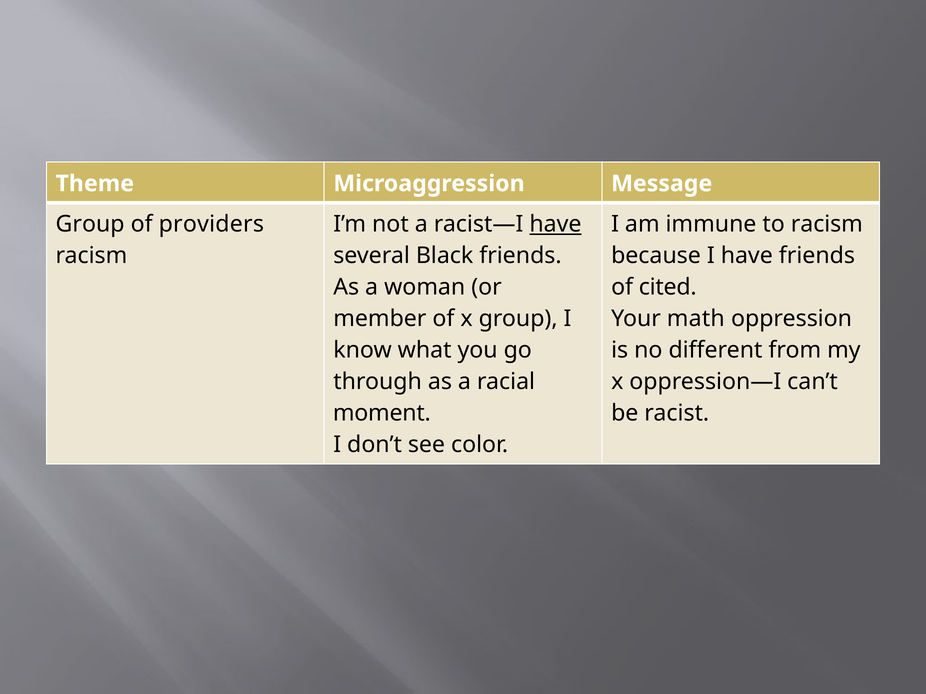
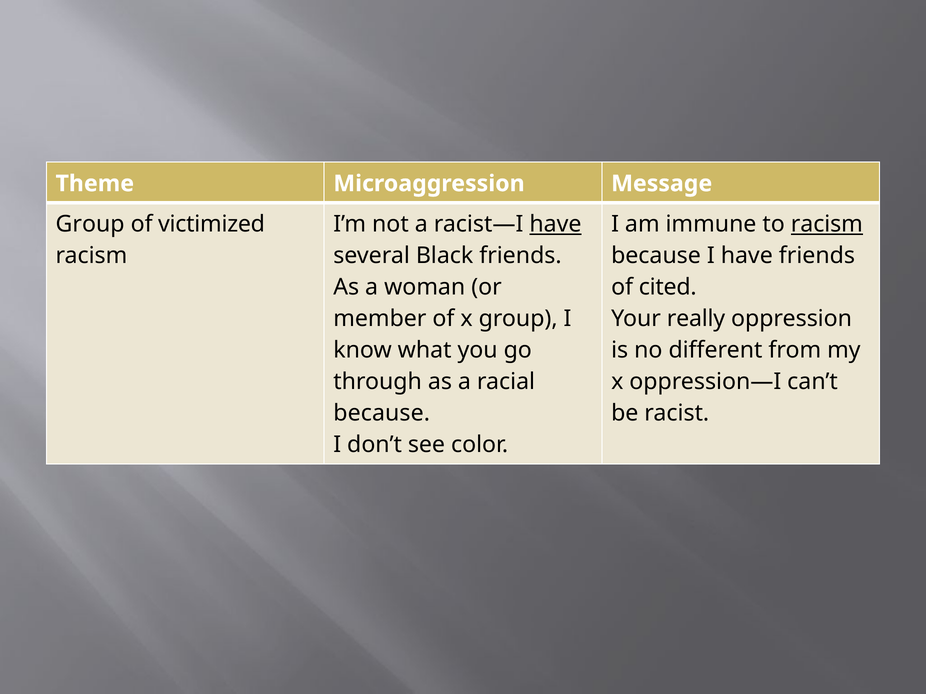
providers: providers -> victimized
racism at (827, 225) underline: none -> present
math: math -> really
moment at (382, 414): moment -> because
